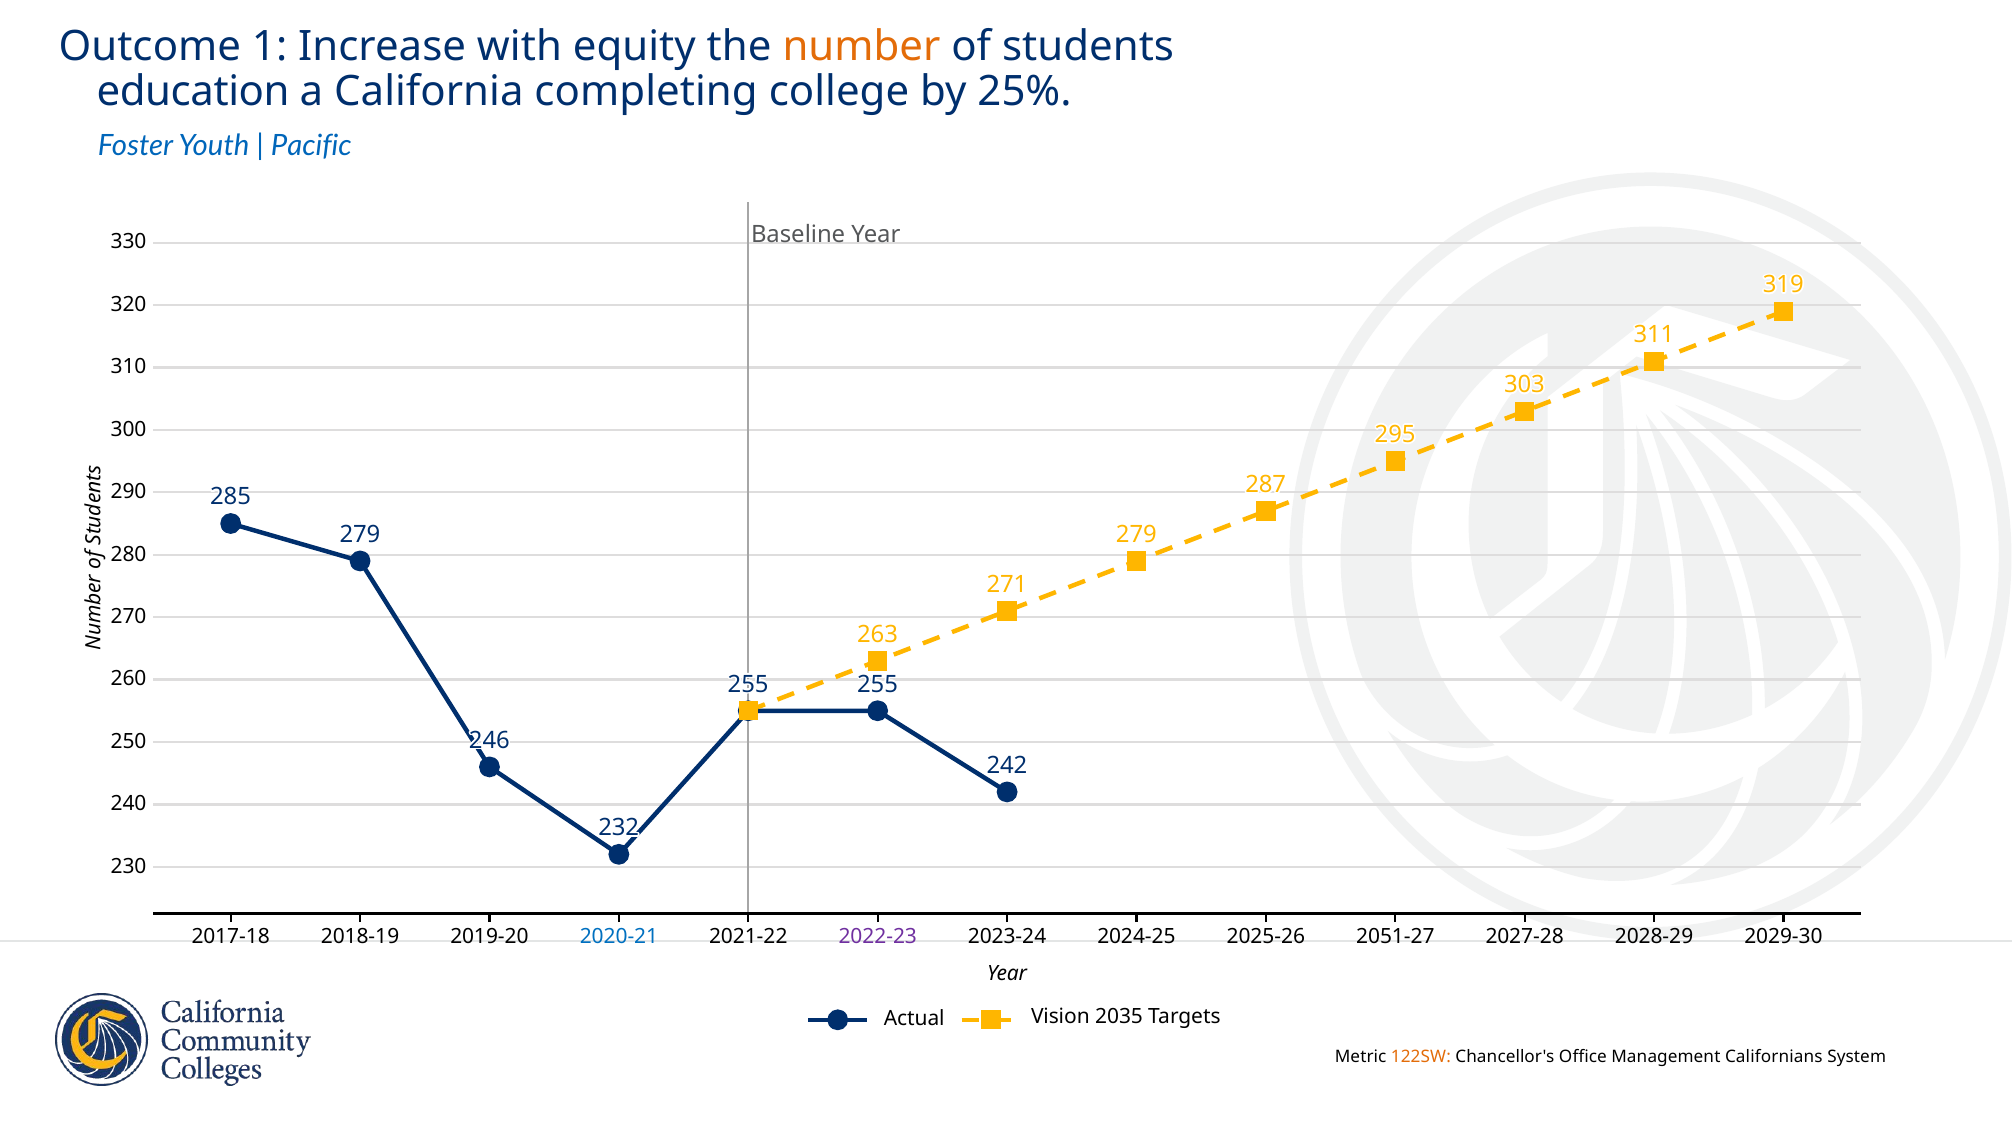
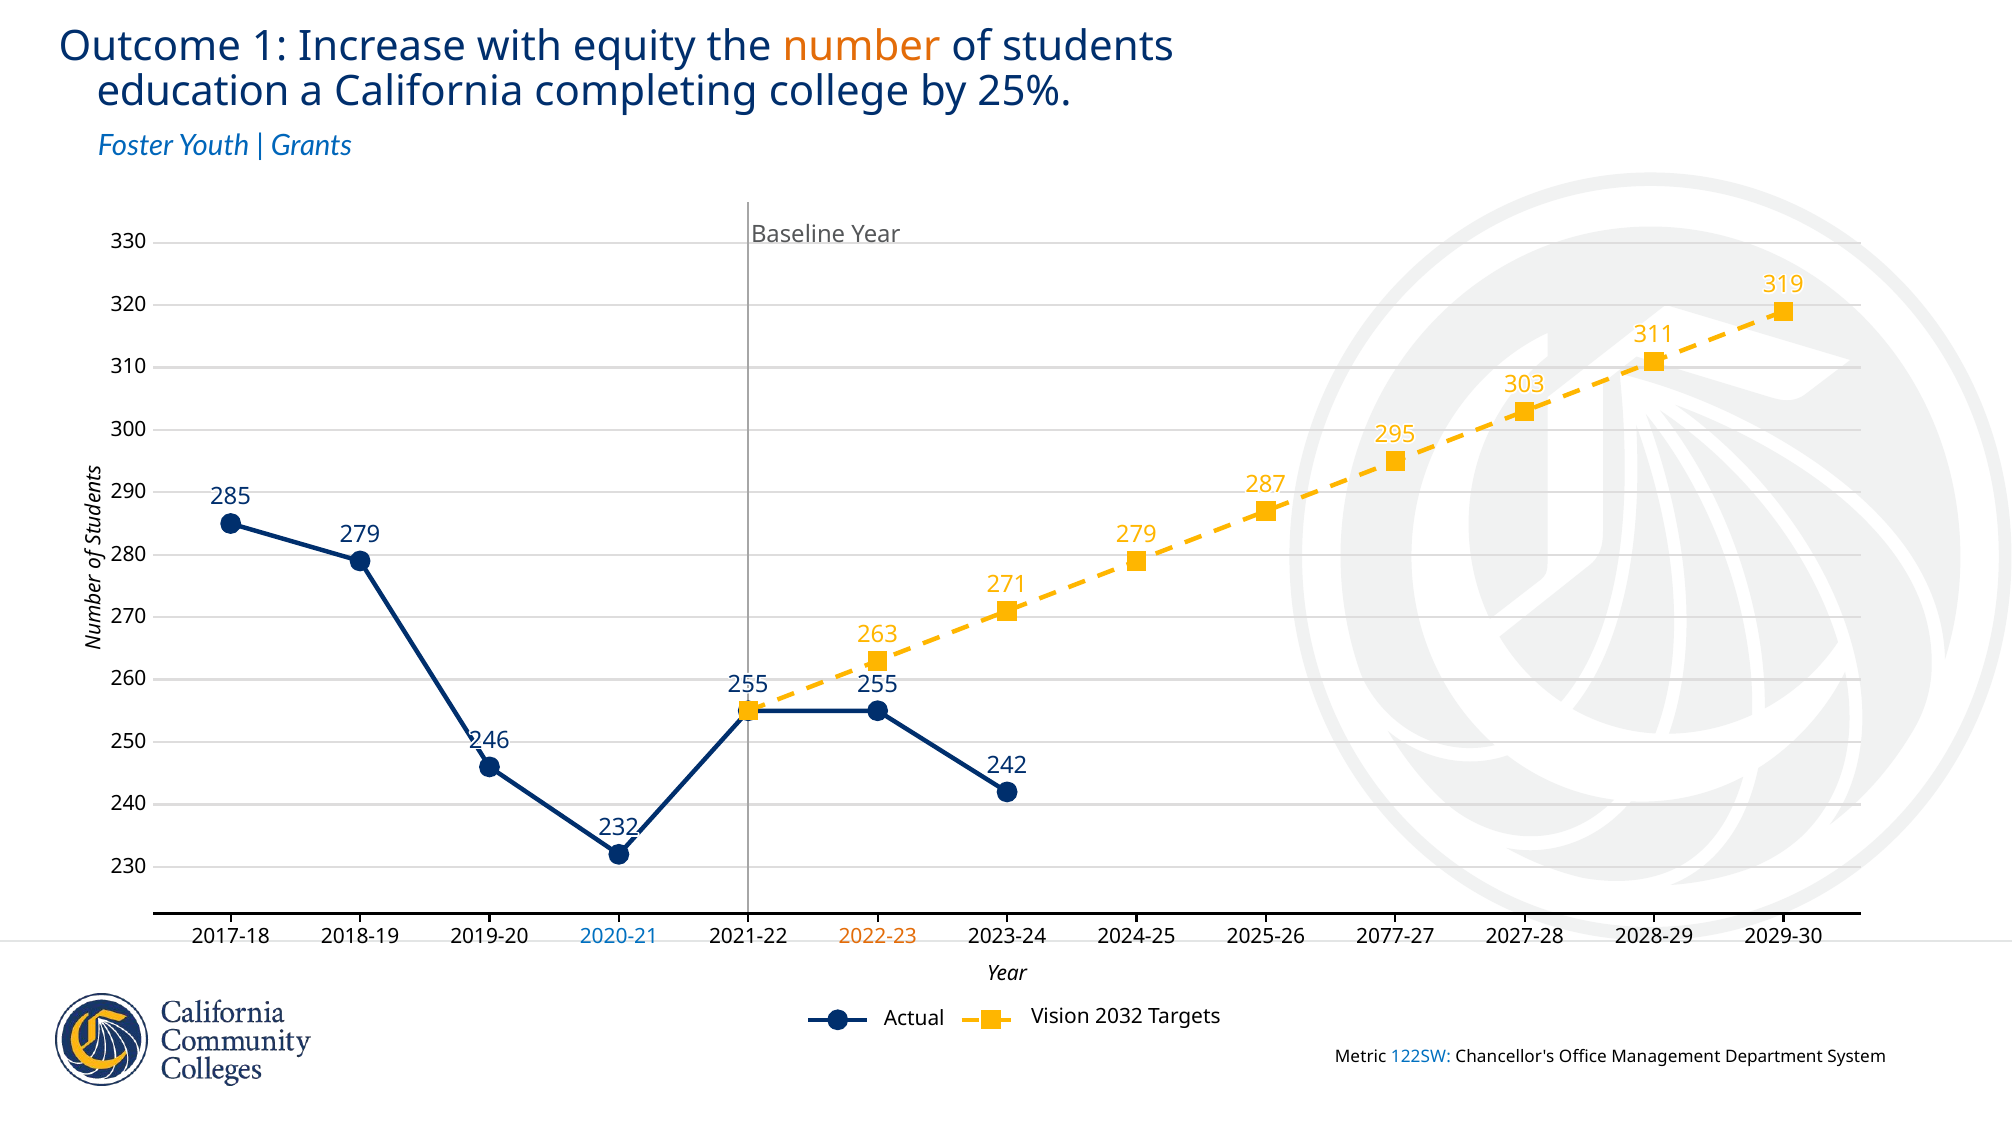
Pacific: Pacific -> Grants
2022-23 colour: purple -> orange
2051-27: 2051-27 -> 2077-27
2035: 2035 -> 2032
122SW colour: orange -> blue
Californians: Californians -> Department
